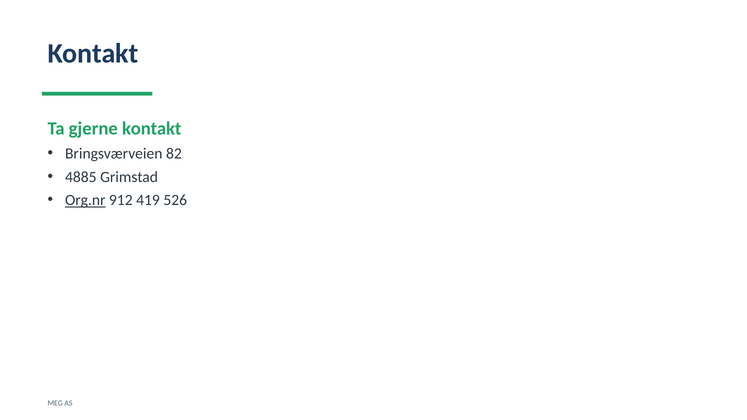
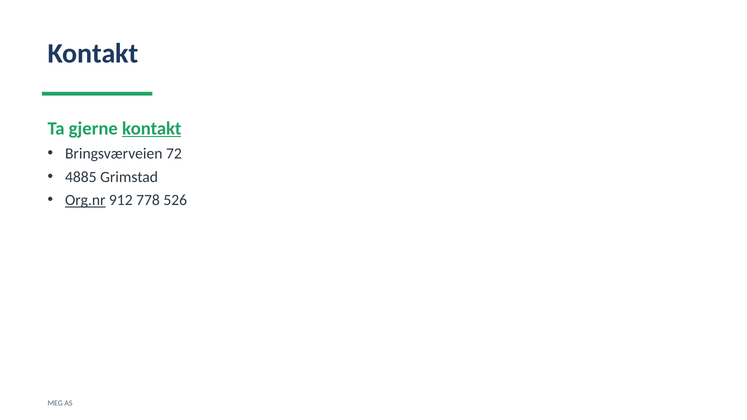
kontakt at (152, 129) underline: none -> present
82: 82 -> 72
419: 419 -> 778
